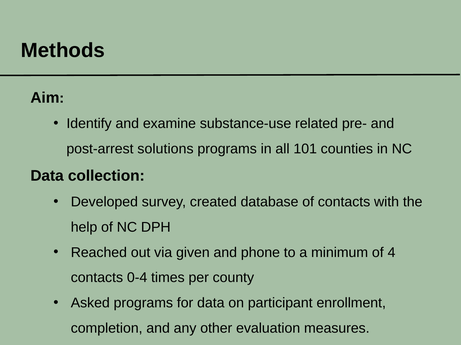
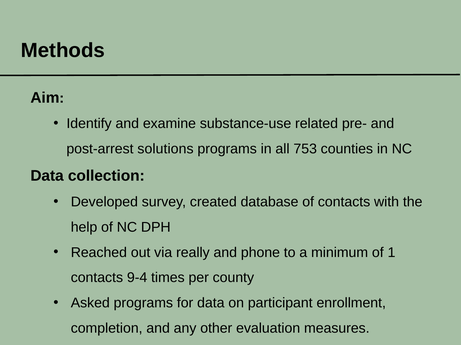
101: 101 -> 753
given: given -> really
4: 4 -> 1
0-4: 0-4 -> 9-4
